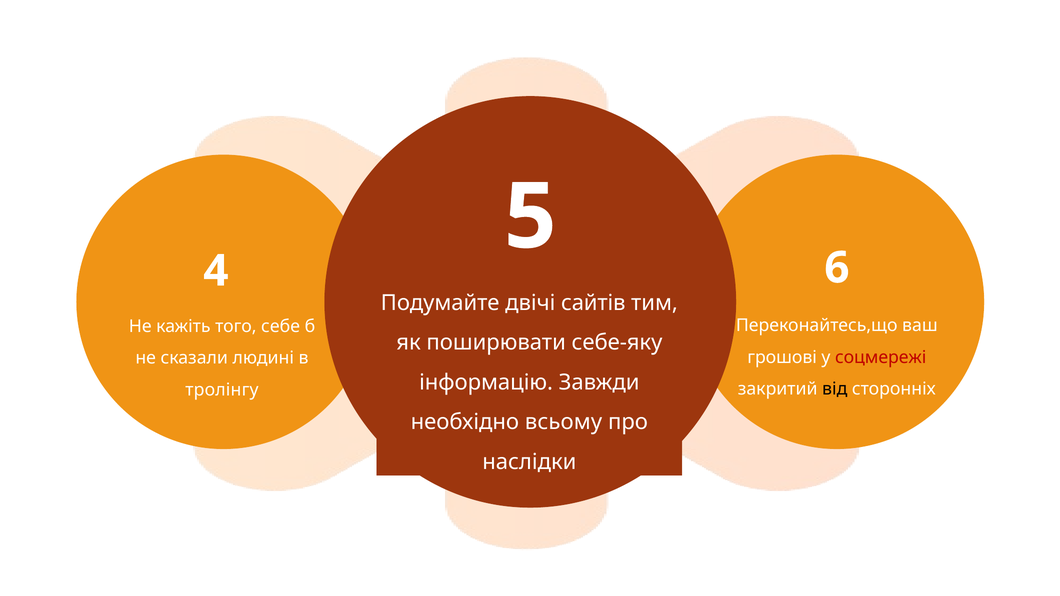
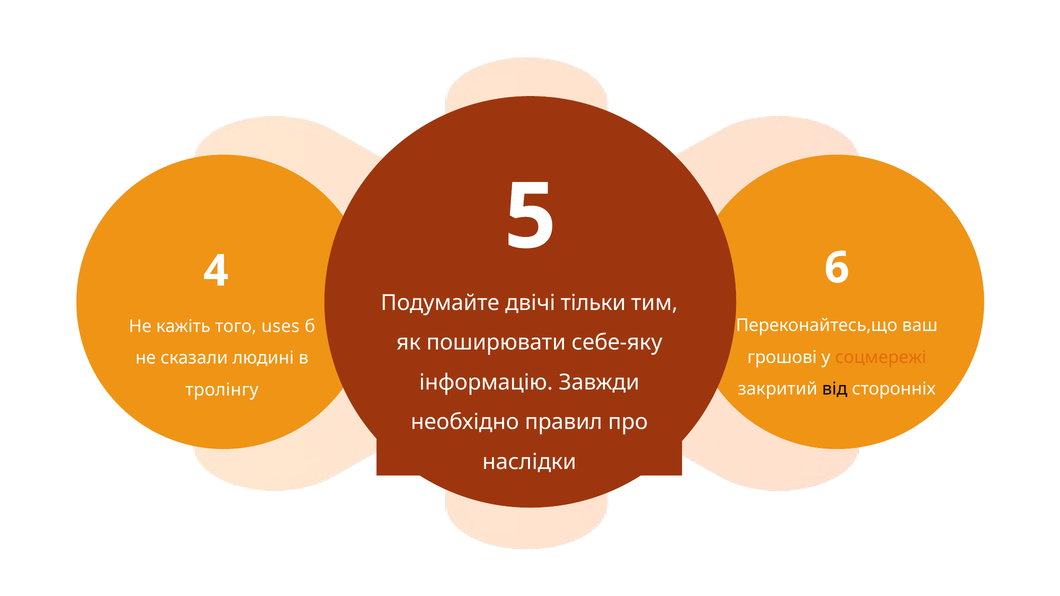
сайтів: сайтів -> тільки
себе: себе -> uses
соцмережі colour: red -> orange
всьому: всьому -> правил
